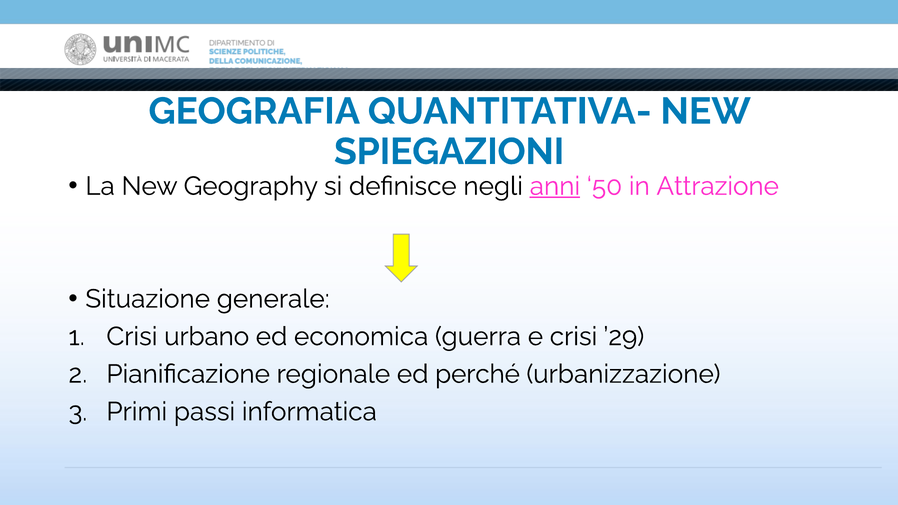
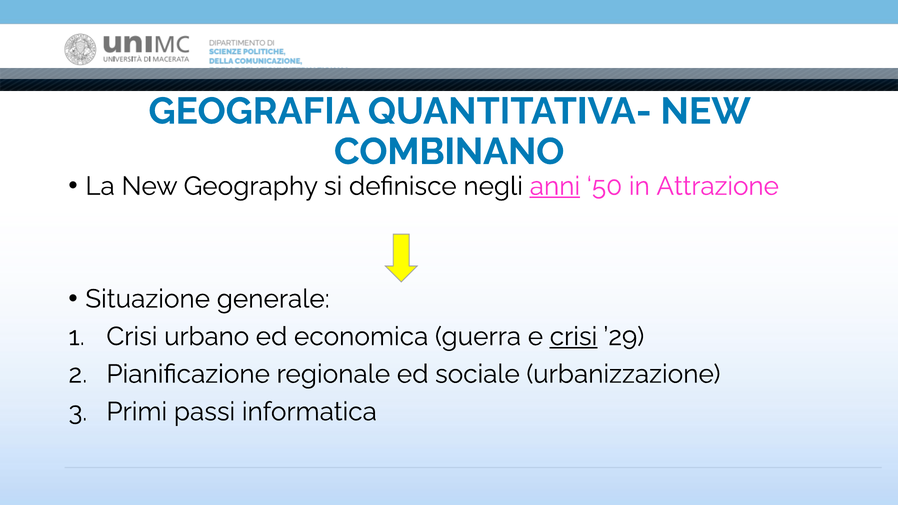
SPIEGAZIONI: SPIEGAZIONI -> COMBINANO
crisi at (574, 337) underline: none -> present
perché: perché -> sociale
